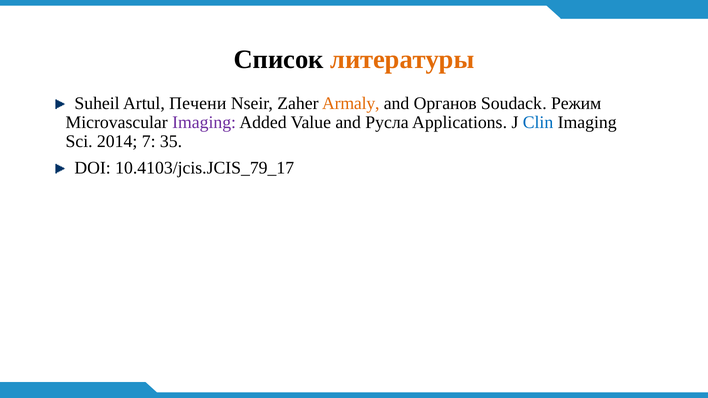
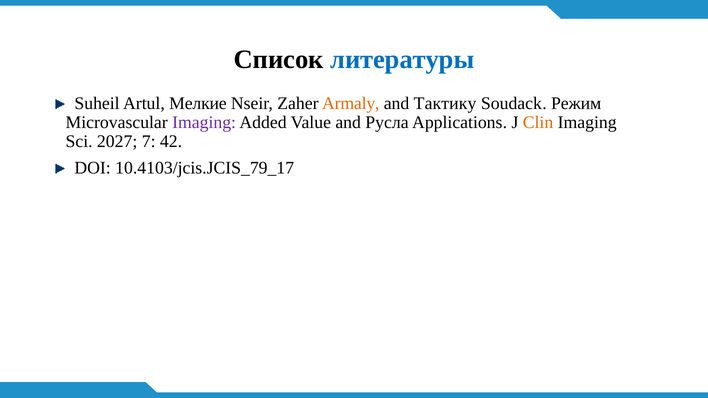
литературы colour: orange -> blue
Печени: Печени -> Мелкие
Органов: Органов -> Тактику
Clin colour: blue -> orange
2014: 2014 -> 2027
35: 35 -> 42
